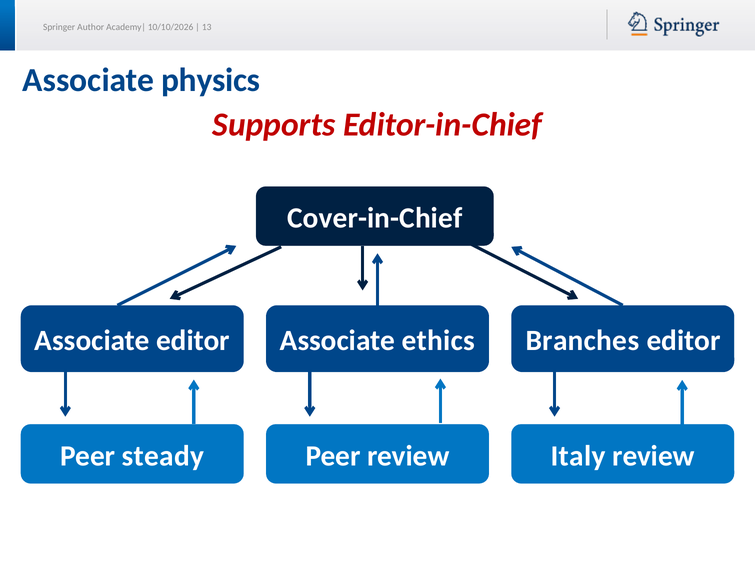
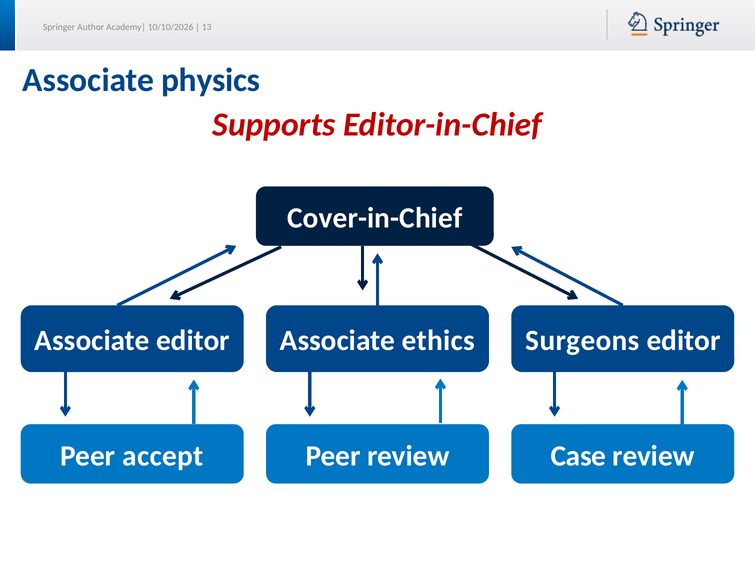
Branches: Branches -> Surgeons
steady: steady -> accept
Italy: Italy -> Case
